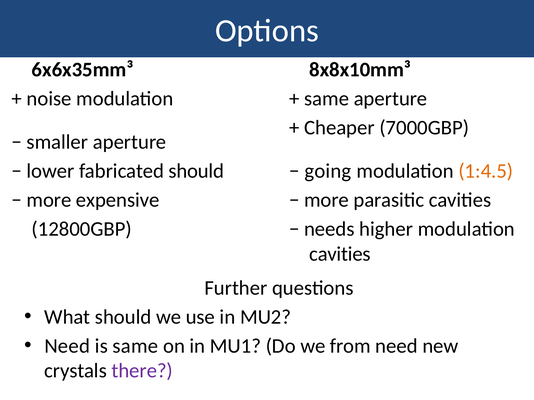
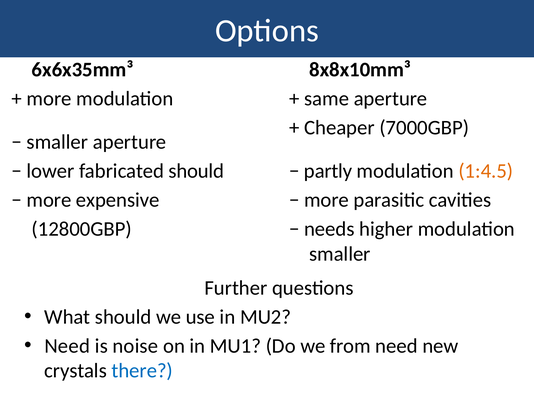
noise at (49, 99): noise -> more
going: going -> partly
cavities at (340, 254): cavities -> smaller
is same: same -> noise
there colour: purple -> blue
